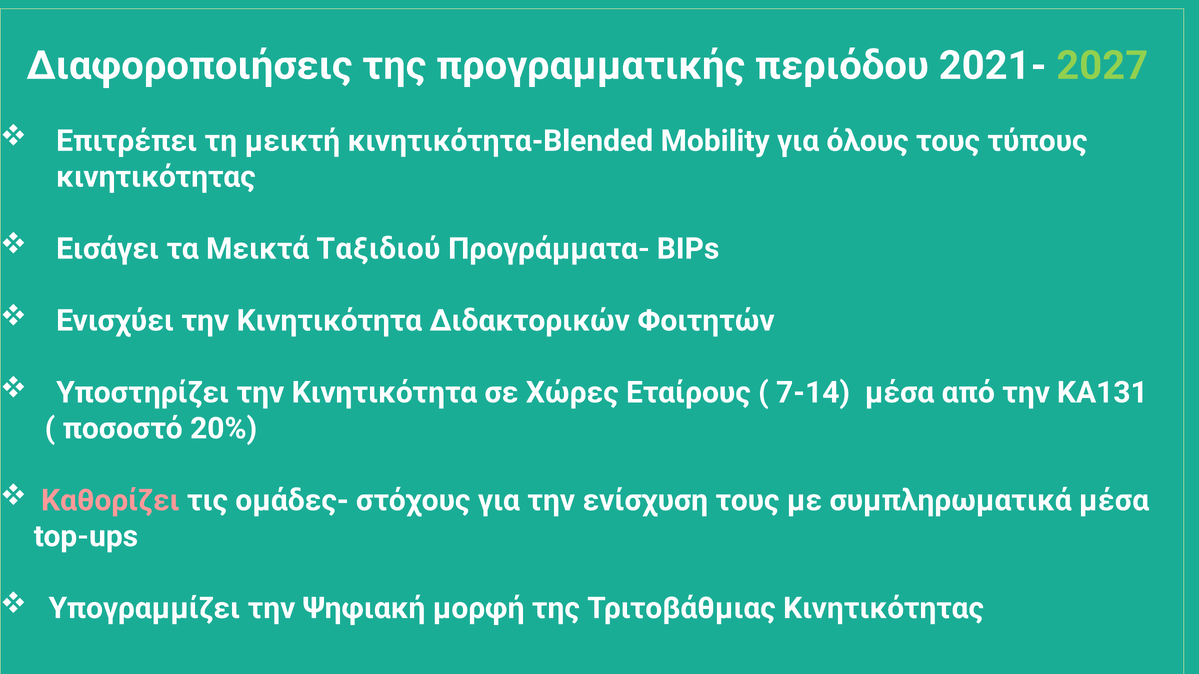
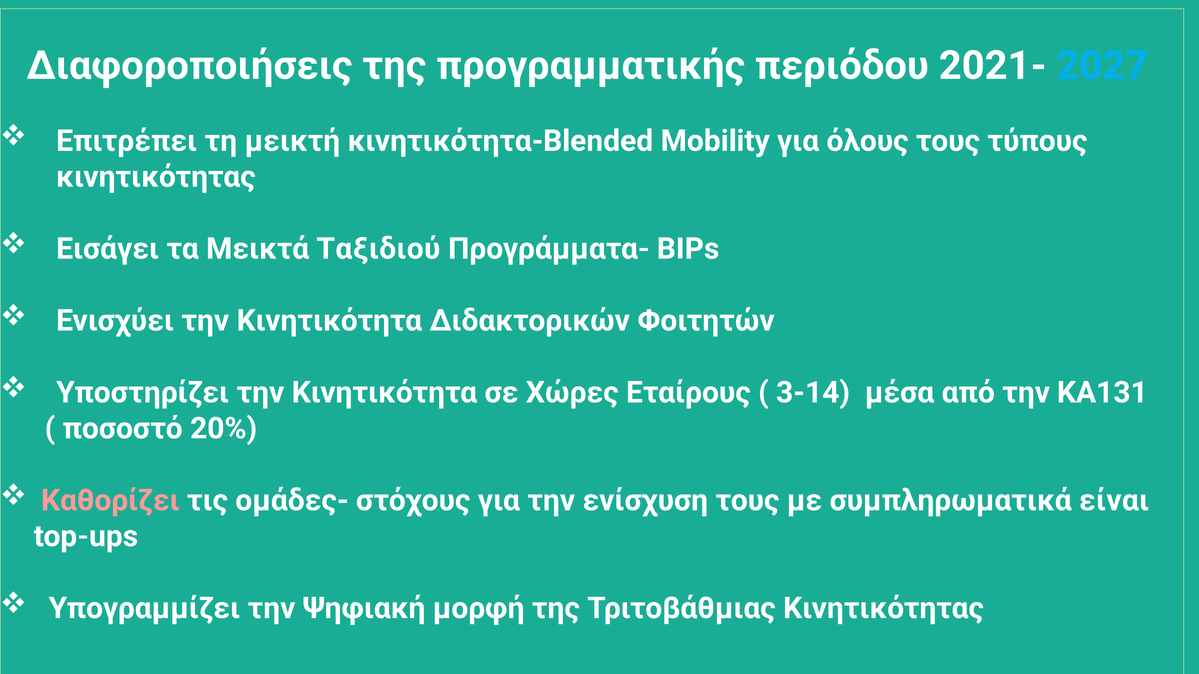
2027 colour: light green -> light blue
7-14: 7-14 -> 3-14
συμπληρωματικά μέσα: μέσα -> είναι
